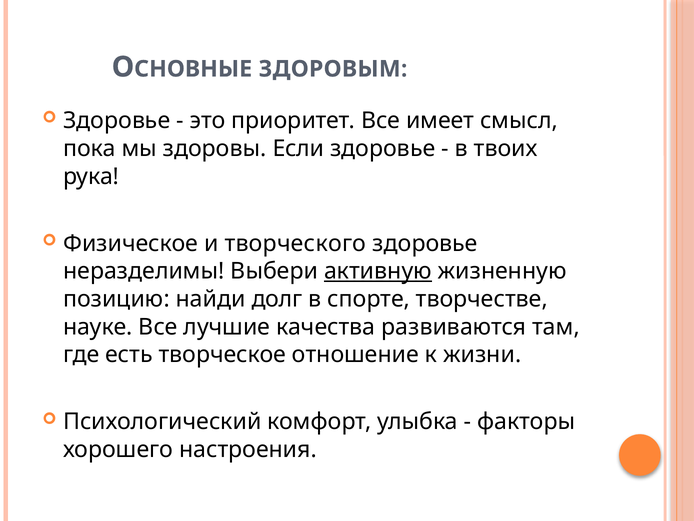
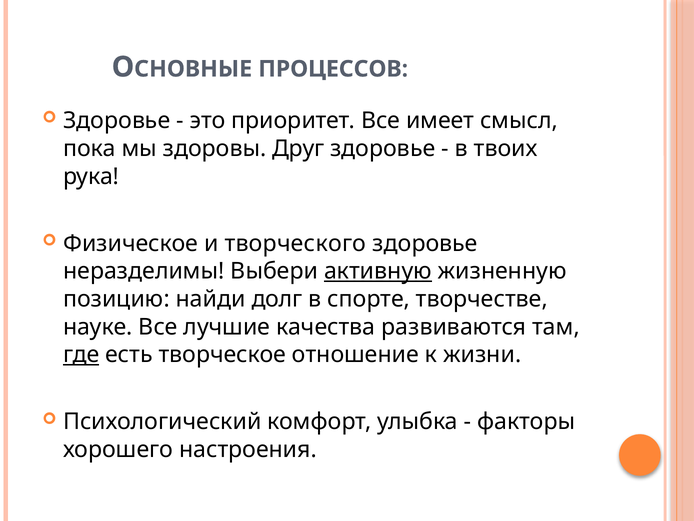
ЗДОРОВЫМ: ЗДОРОВЫМ -> ПРОЦЕССОВ
Если: Если -> Друг
где underline: none -> present
